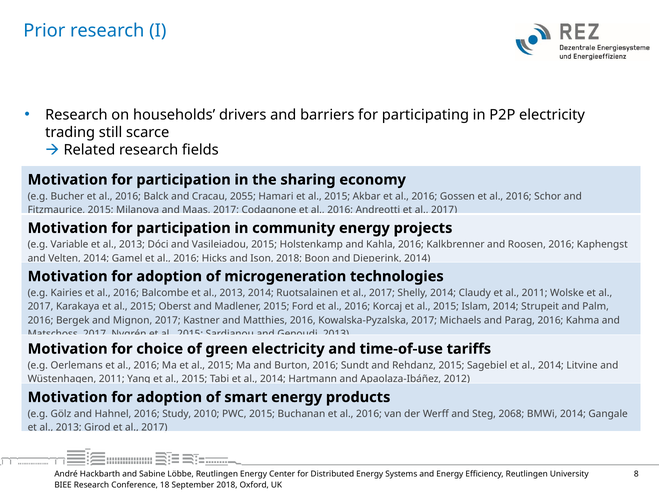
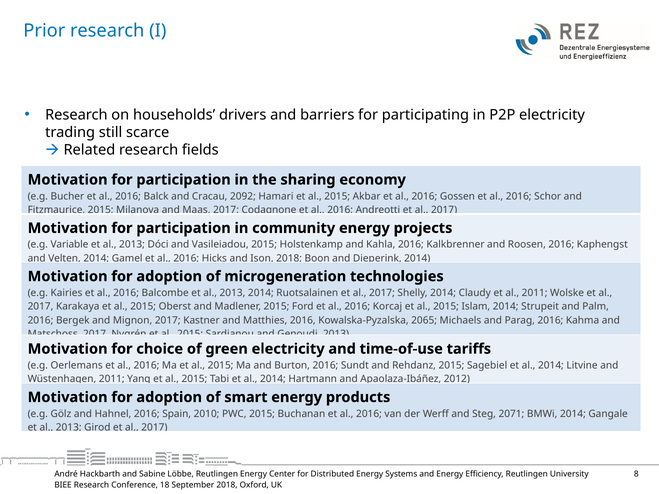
2055: 2055 -> 2092
Kowalska-Pyzalska 2017: 2017 -> 2065
Study: Study -> Spain
2068: 2068 -> 2071
